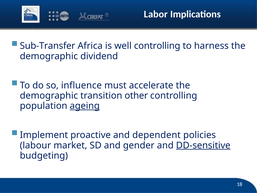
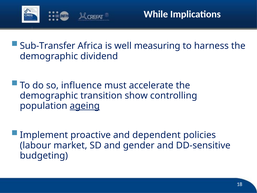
Labor: Labor -> While
well controlling: controlling -> measuring
other: other -> show
DD-sensitive underline: present -> none
